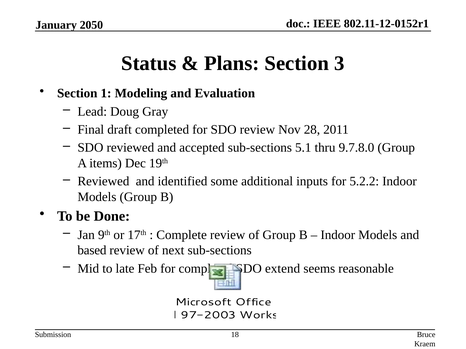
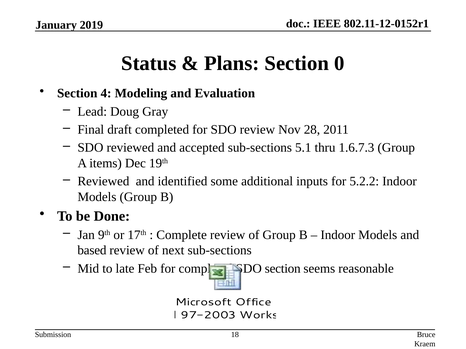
2050: 2050 -> 2019
3: 3 -> 0
1: 1 -> 4
9.7.8.0: 9.7.8.0 -> 1.6.7.3
extend at (283, 269): extend -> section
